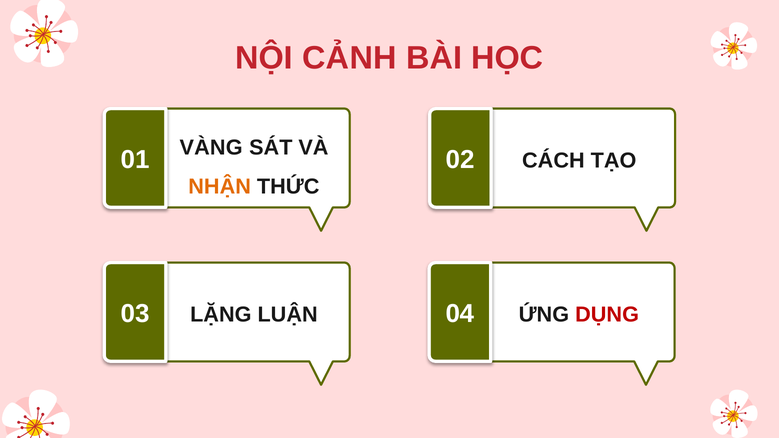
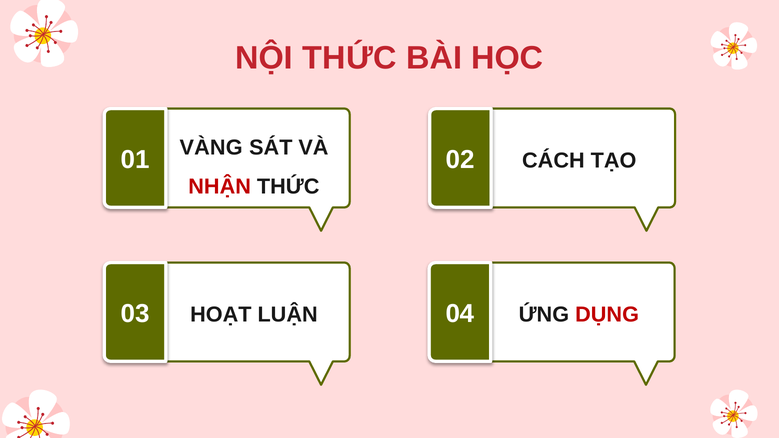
NỘI CẢNH: CẢNH -> THỨC
NHẬN colour: orange -> red
LẶNG: LẶNG -> HOẠT
